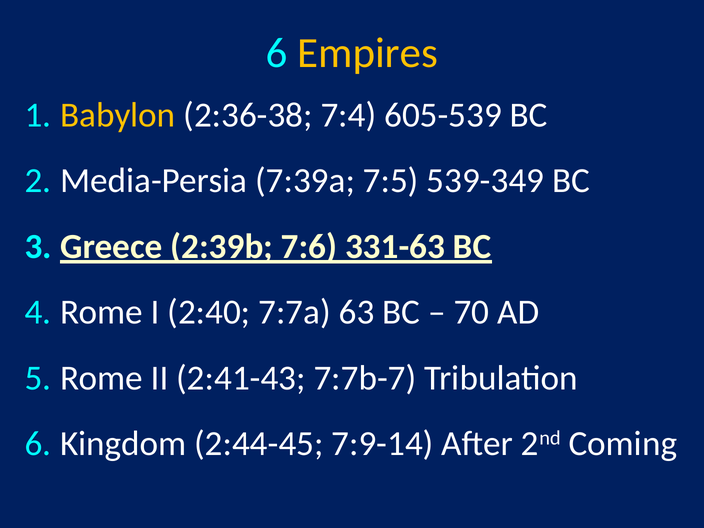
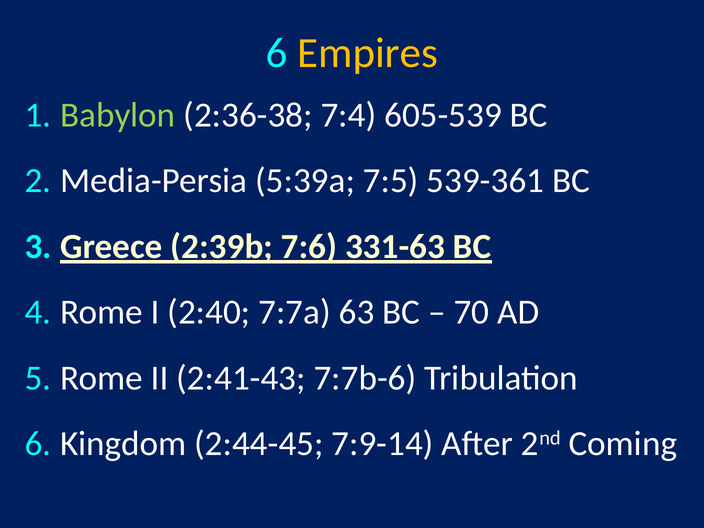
Babylon colour: yellow -> light green
7:39a: 7:39a -> 5:39a
539-349: 539-349 -> 539-361
7:7b-7: 7:7b-7 -> 7:7b-6
